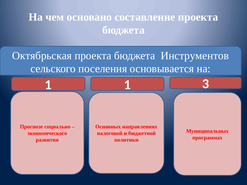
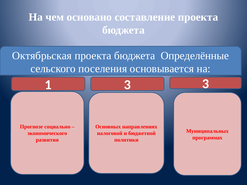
Инструментов: Инструментов -> Определённые
1 1: 1 -> 3
